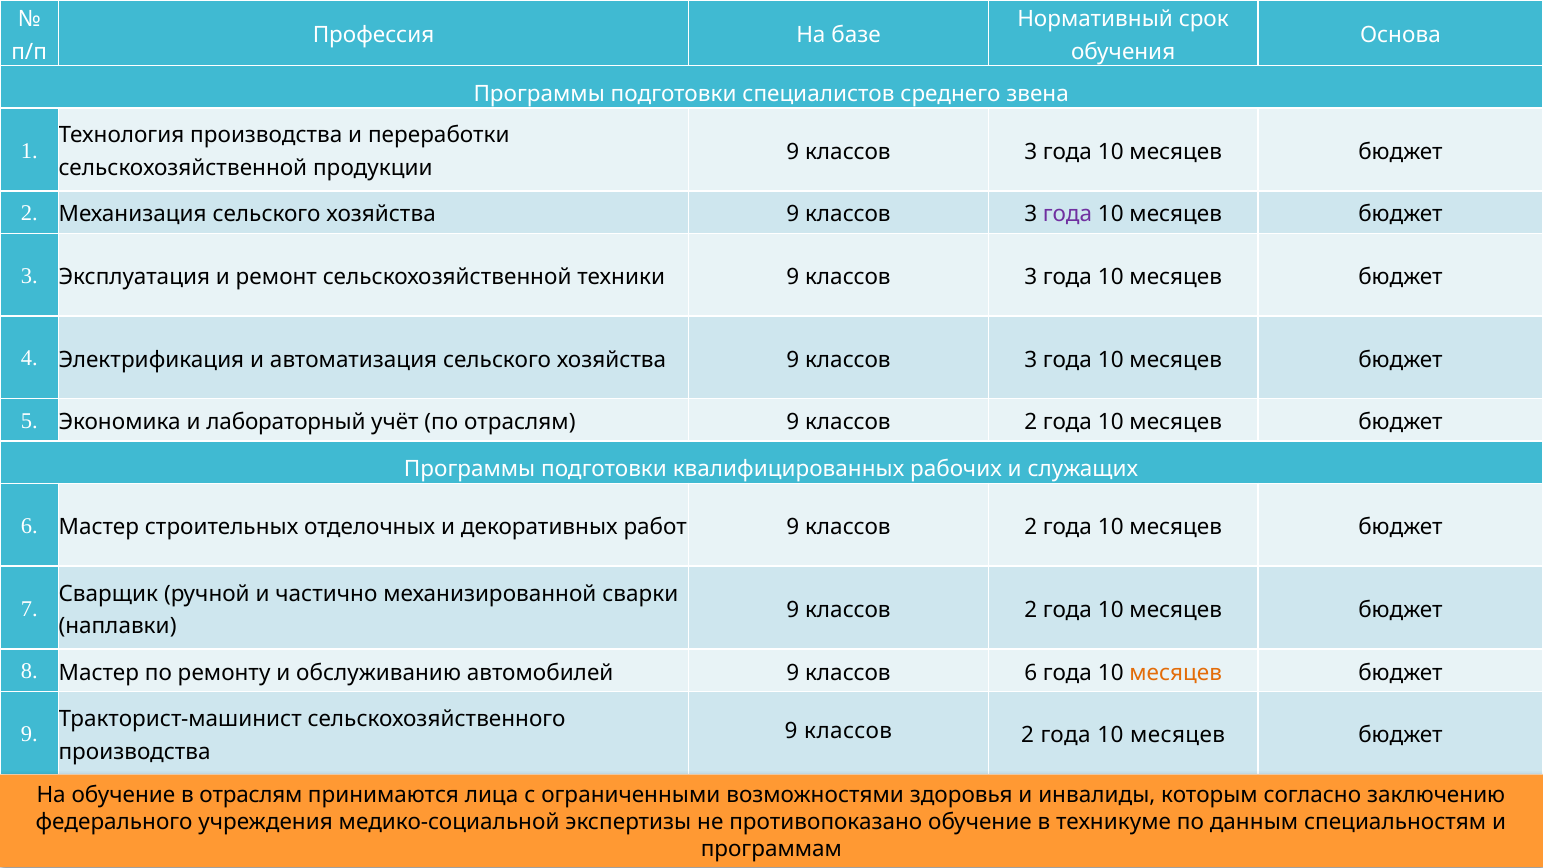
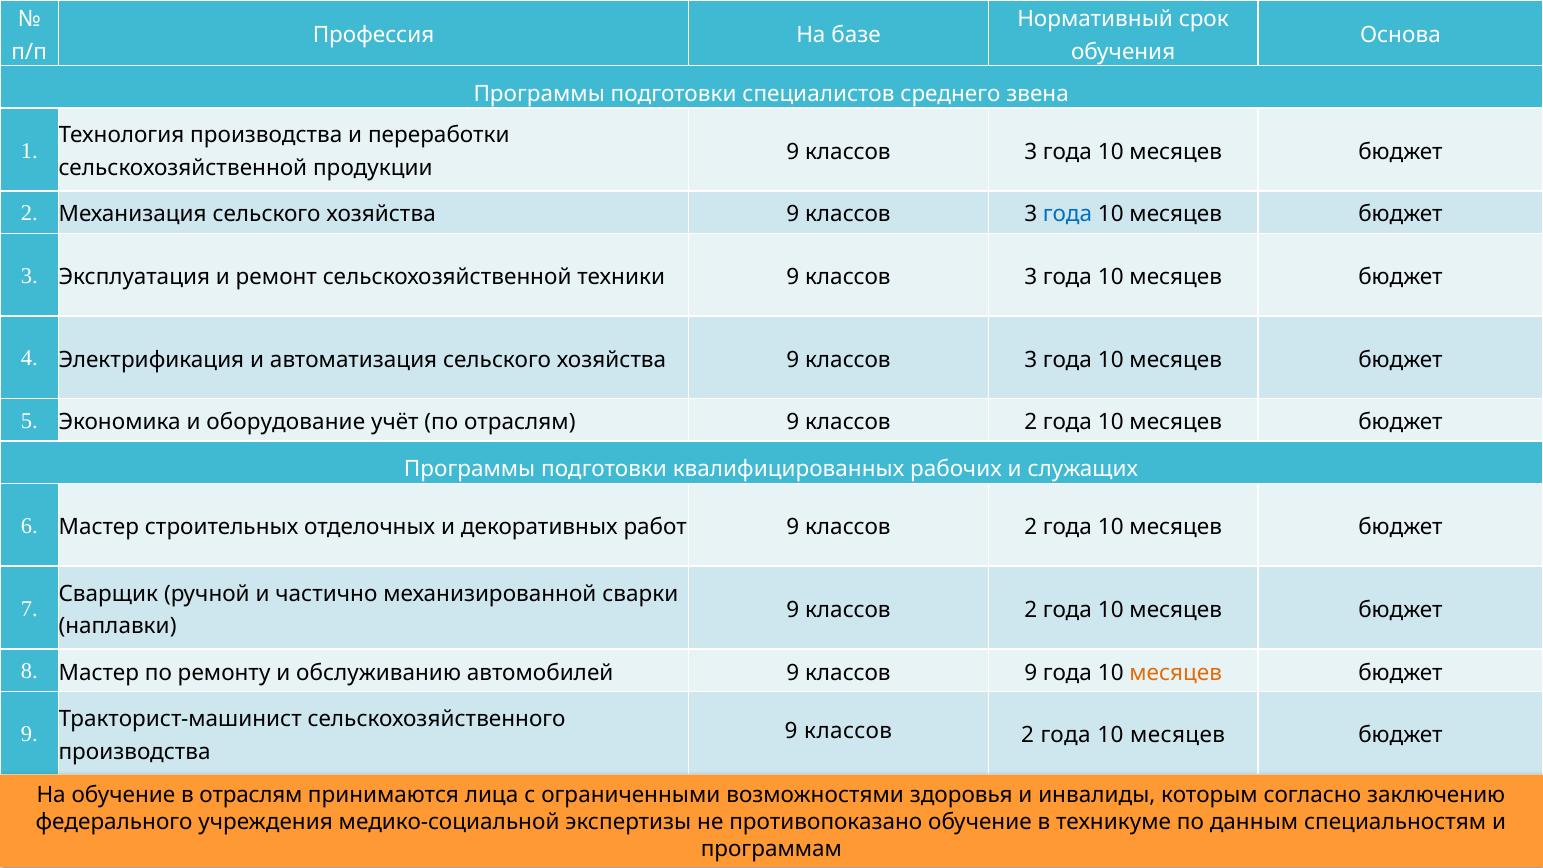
года at (1068, 215) colour: purple -> blue
лабораторный: лабораторный -> оборудование
классов 6: 6 -> 9
